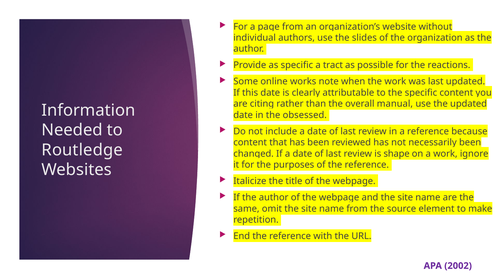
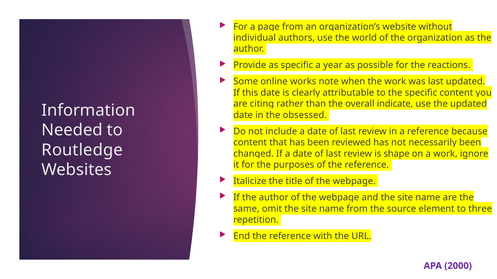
slides: slides -> world
tract: tract -> year
manual: manual -> indicate
make: make -> three
2002: 2002 -> 2000
